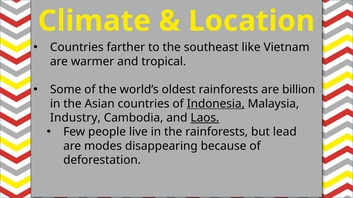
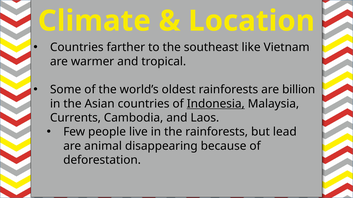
Industry: Industry -> Currents
Laos underline: present -> none
modes: modes -> animal
